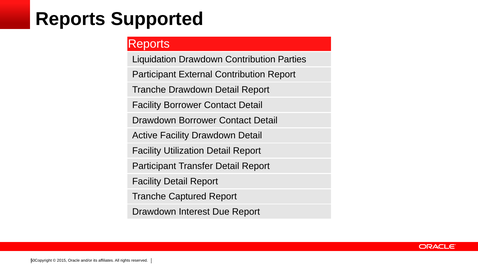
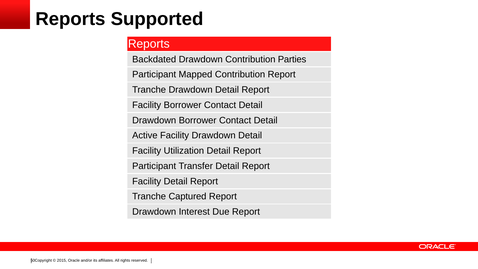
Liquidation: Liquidation -> Backdated
External: External -> Mapped
